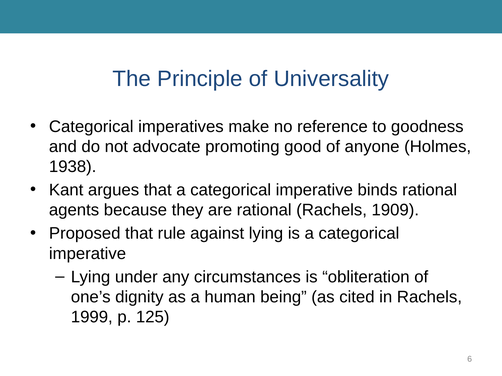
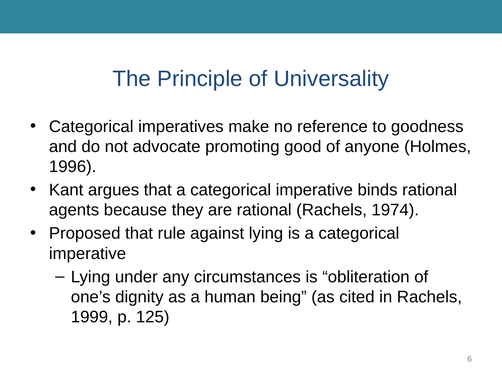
1938: 1938 -> 1996
1909: 1909 -> 1974
